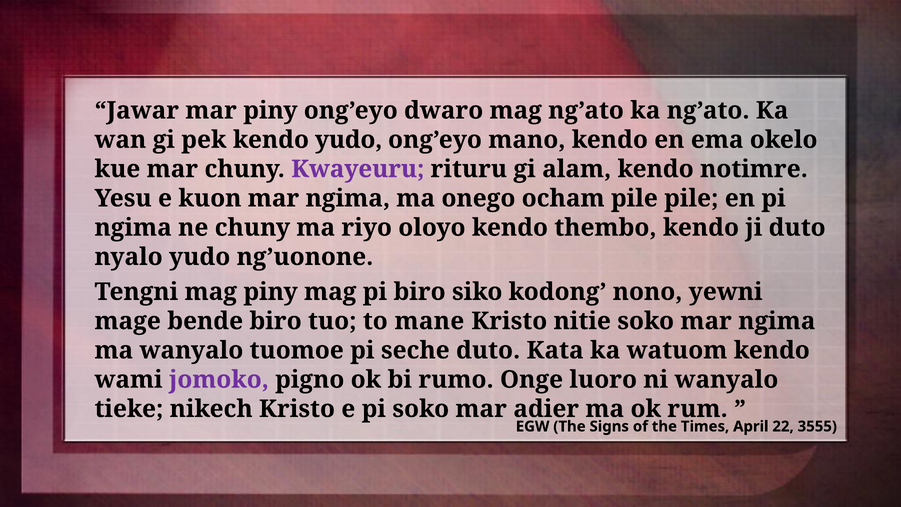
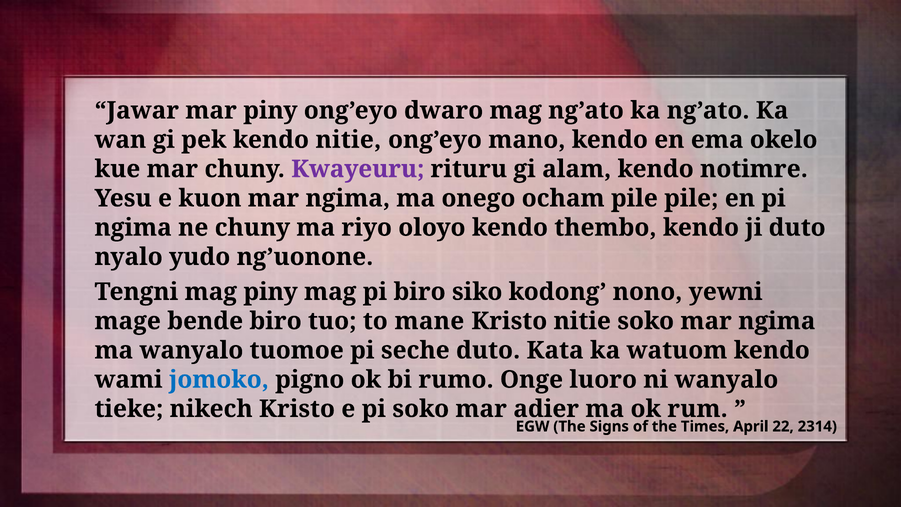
kendo yudo: yudo -> nitie
jomoko colour: purple -> blue
3555: 3555 -> 2314
